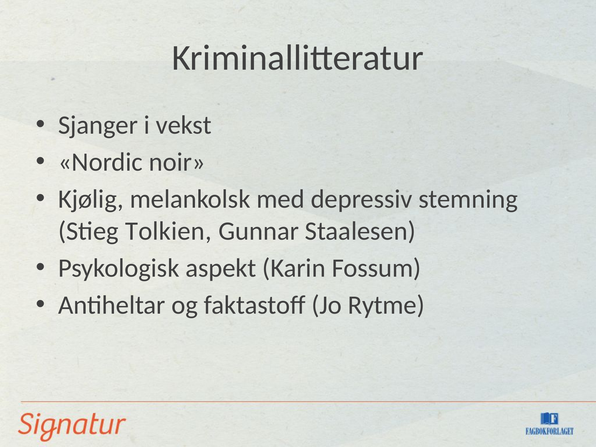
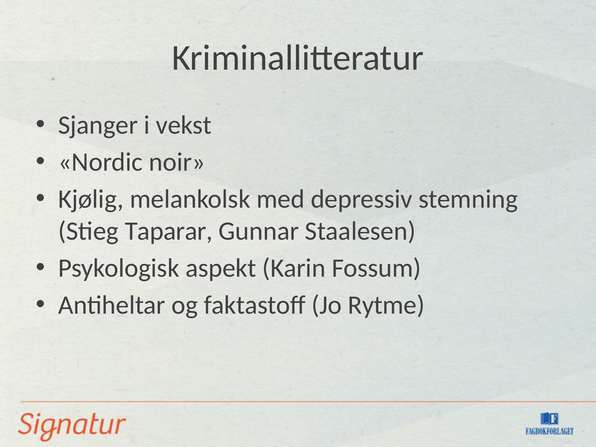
Tolkien: Tolkien -> Taparar
